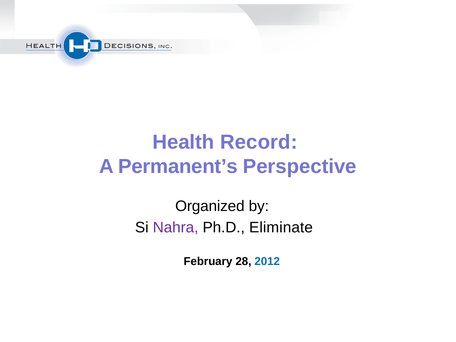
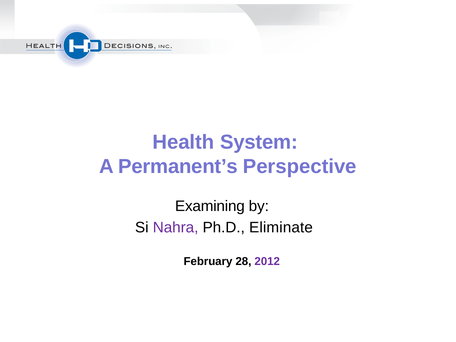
Record: Record -> System
Organized: Organized -> Examining
2012 colour: blue -> purple
